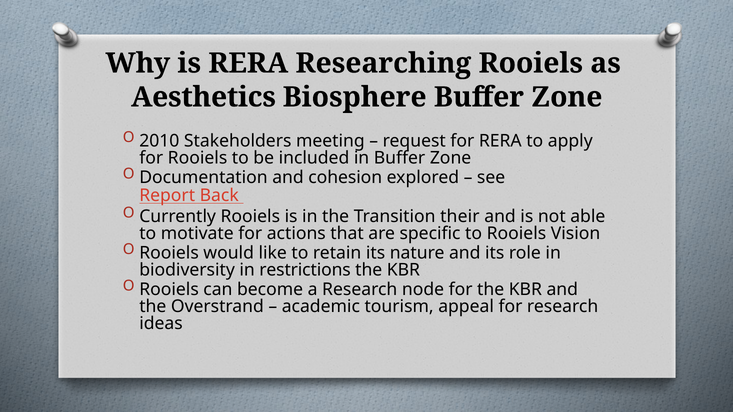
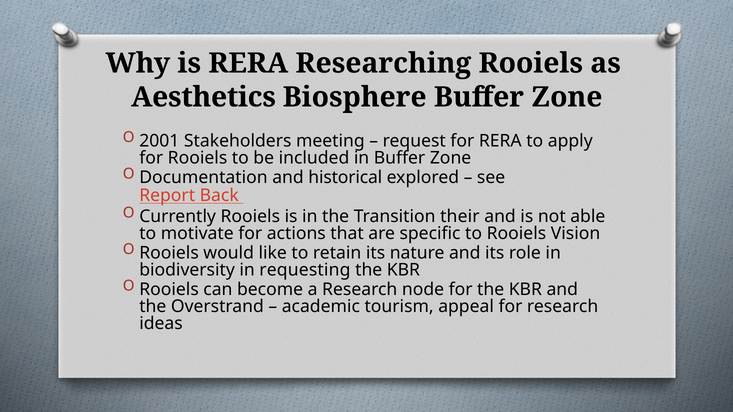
2010: 2010 -> 2001
cohesion: cohesion -> historical
restrictions: restrictions -> requesting
